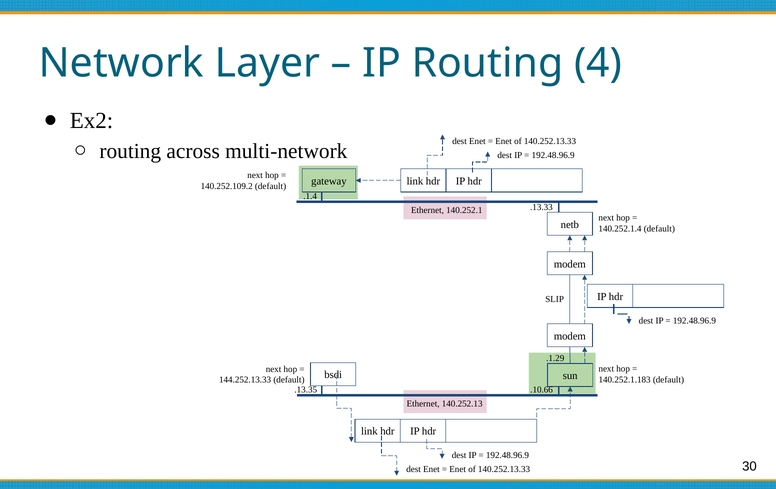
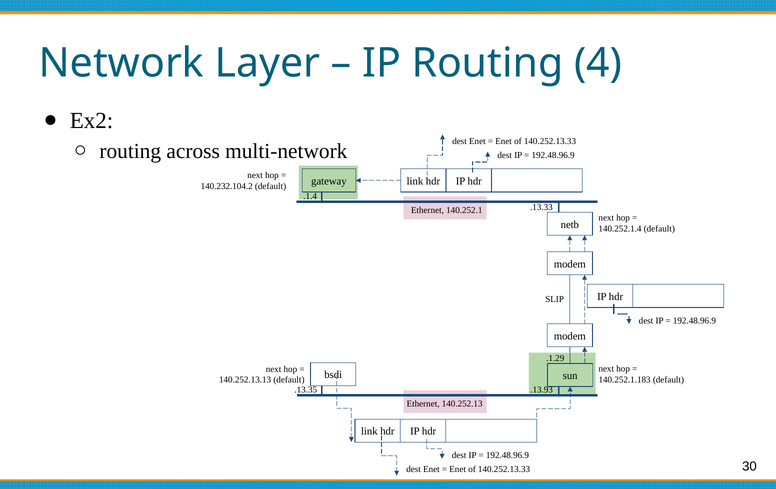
140.252.109.2: 140.252.109.2 -> 140.232.104.2
144.252.13.33: 144.252.13.33 -> 140.252.13.13
.10.66: .10.66 -> .13.93
